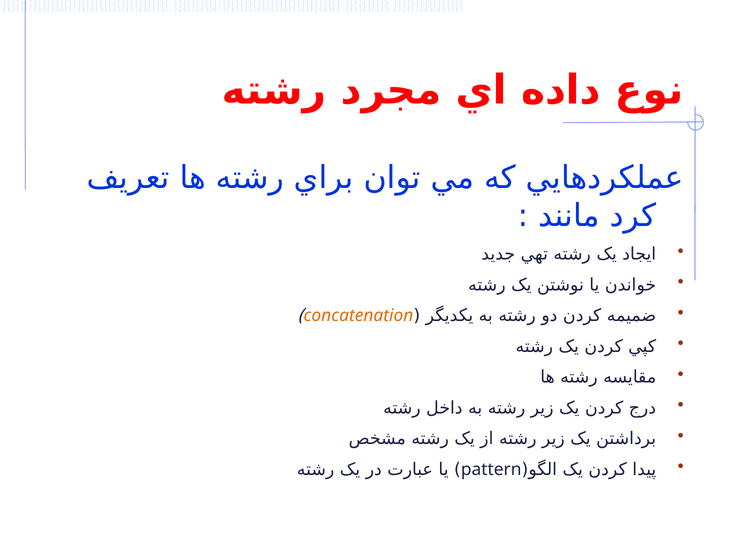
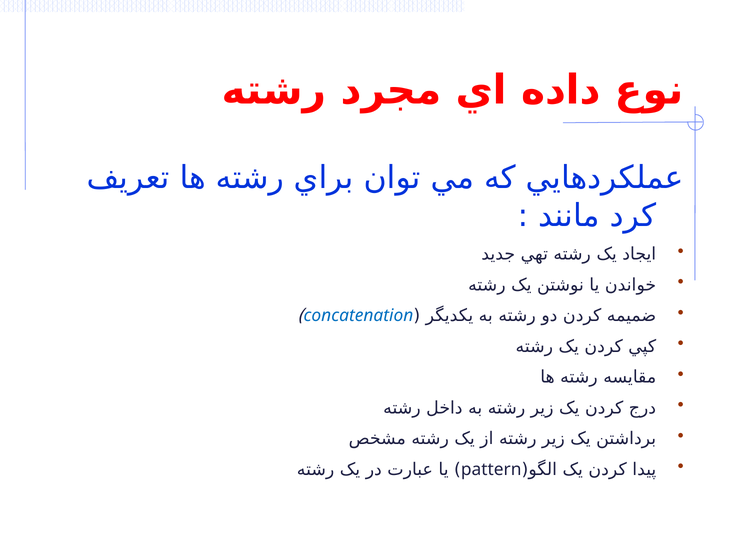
concatenation colour: orange -> blue
